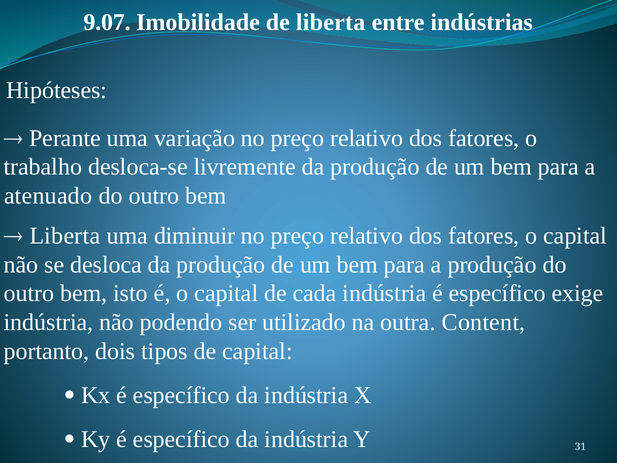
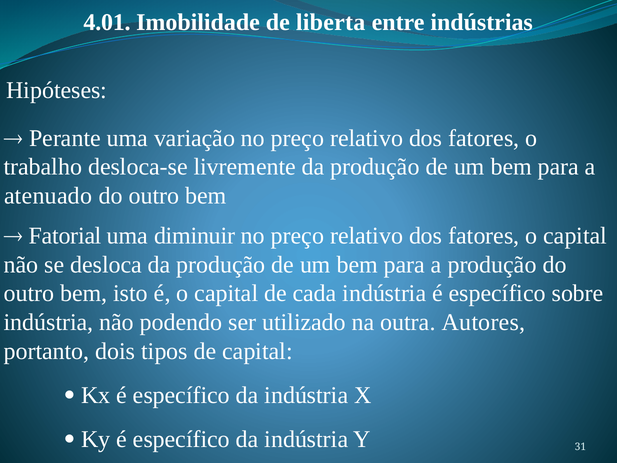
9.07: 9.07 -> 4.01
Liberta at (65, 236): Liberta -> Fatorial
exige: exige -> sobre
Content: Content -> Autores
